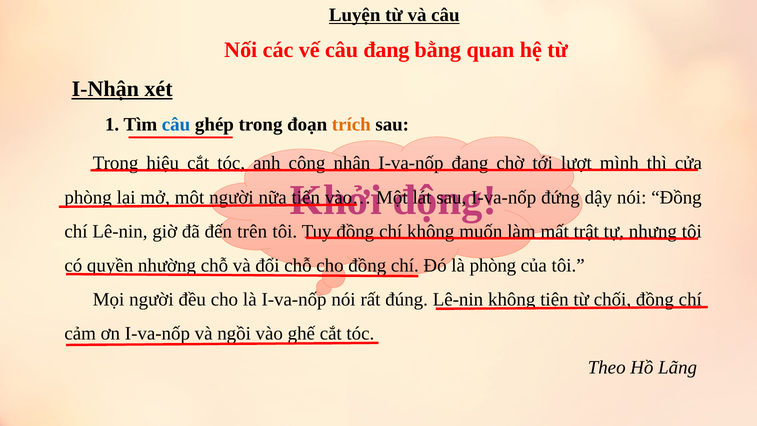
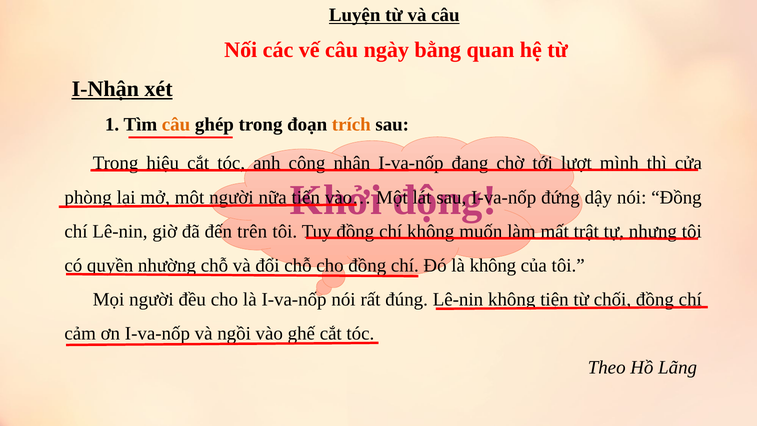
câu đang: đang -> ngày
câu at (176, 124) colour: blue -> orange
là phòng: phòng -> không
